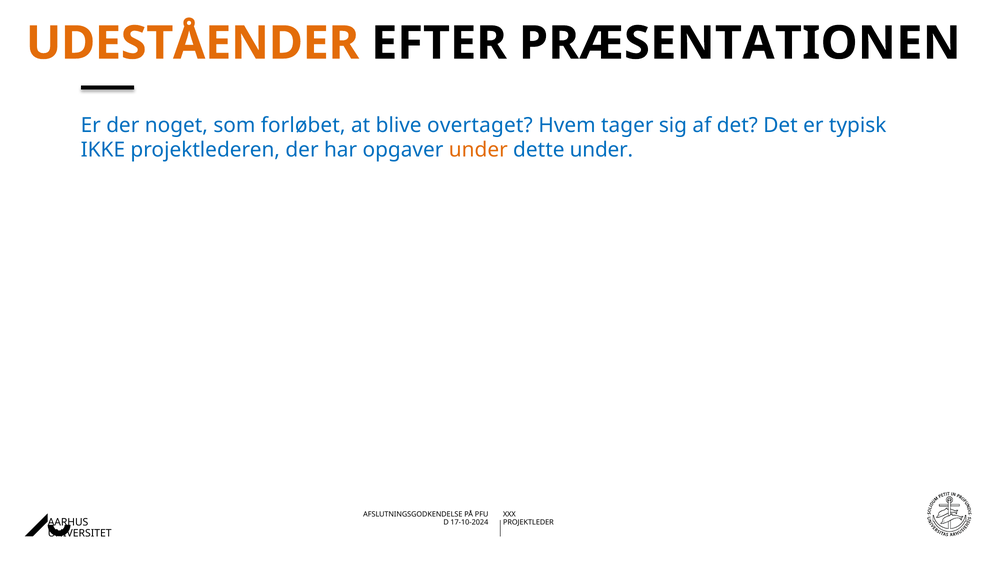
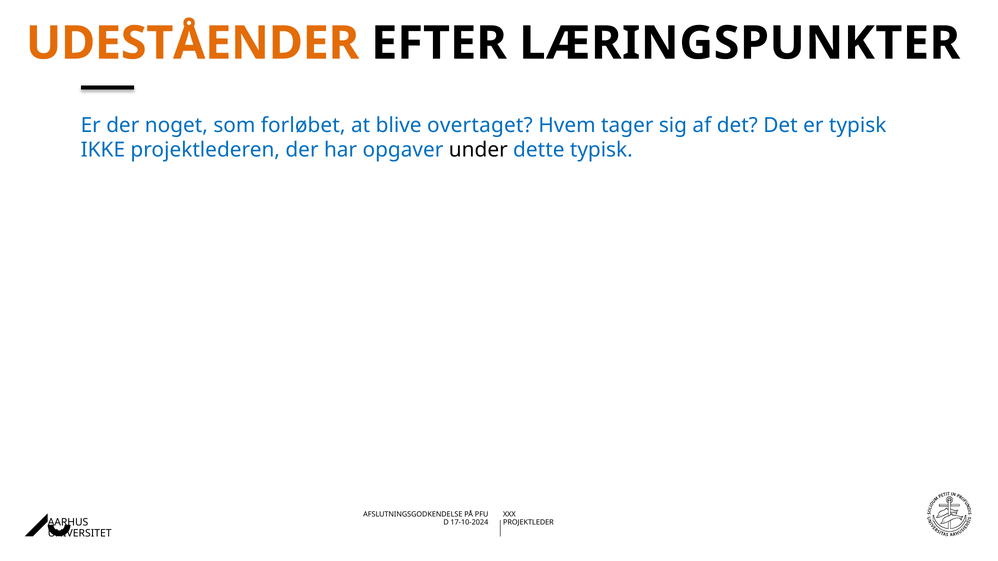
PRÆSENTATIONEN: PRÆSENTATIONEN -> LÆRINGSPUNKTER
under at (478, 150) colour: orange -> black
dette under: under -> typisk
